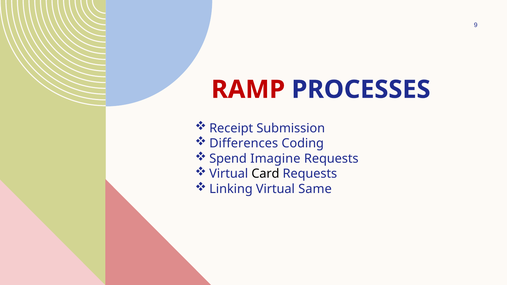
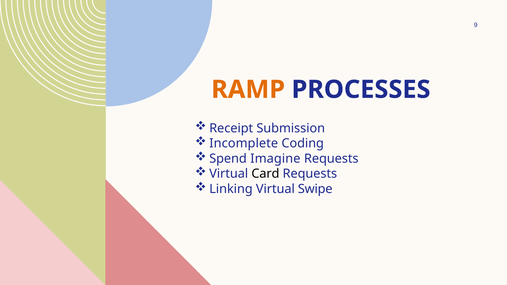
RAMP colour: red -> orange
Differences: Differences -> Incomplete
Same: Same -> Swipe
